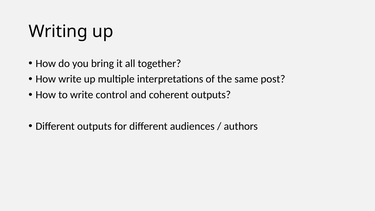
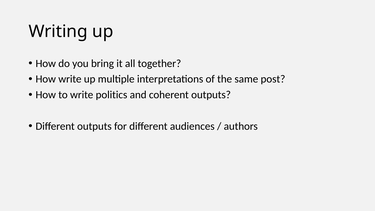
control: control -> politics
